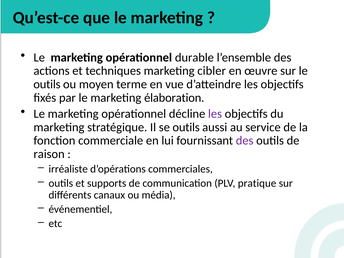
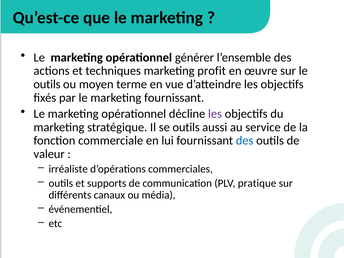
durable: durable -> générer
cibler: cibler -> profit
marketing élaboration: élaboration -> fournissant
des at (245, 141) colour: purple -> blue
raison: raison -> valeur
